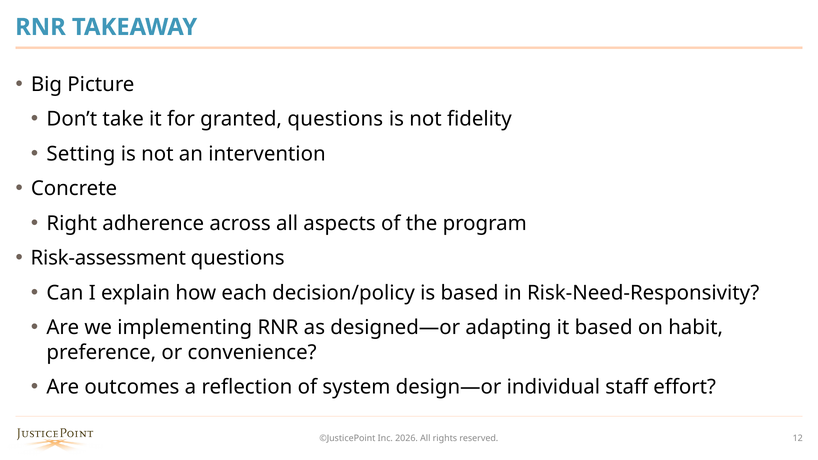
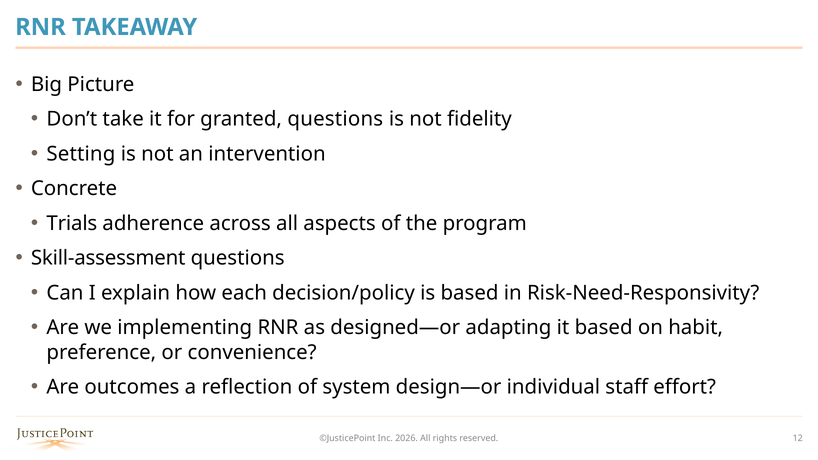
Right: Right -> Trials
Risk-assessment: Risk-assessment -> Skill-assessment
